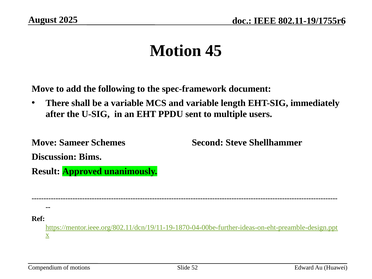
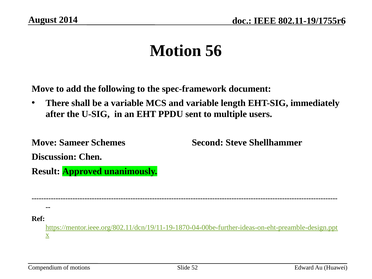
2025: 2025 -> 2014
45: 45 -> 56
Bims: Bims -> Chen
